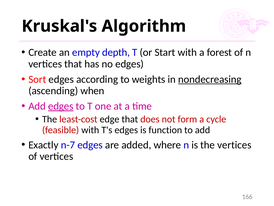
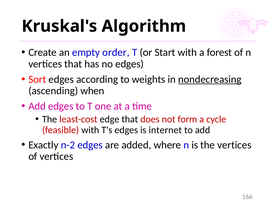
depth: depth -> order
edges at (61, 106) underline: present -> none
function: function -> internet
n-7: n-7 -> n-2
